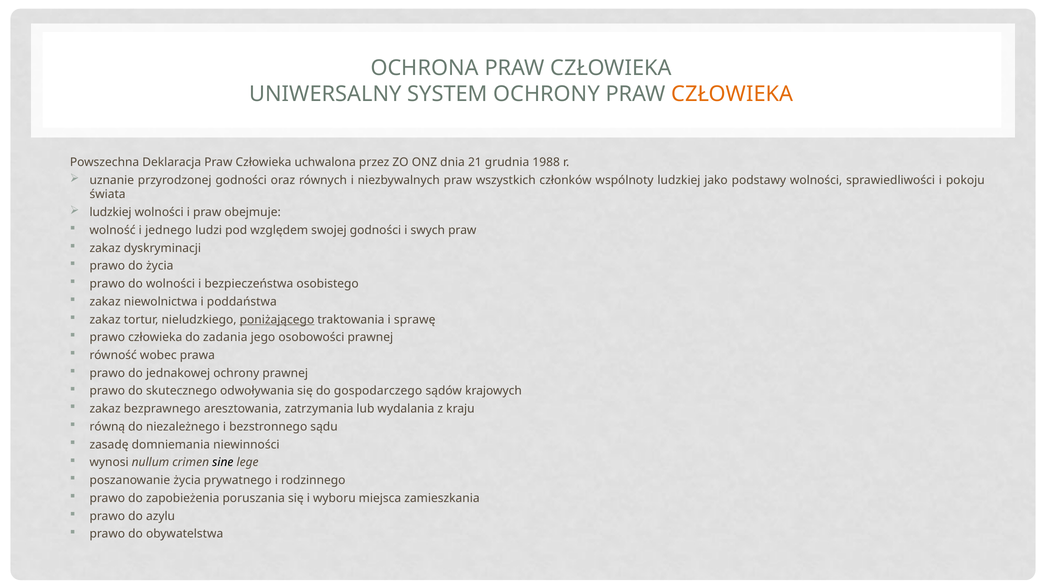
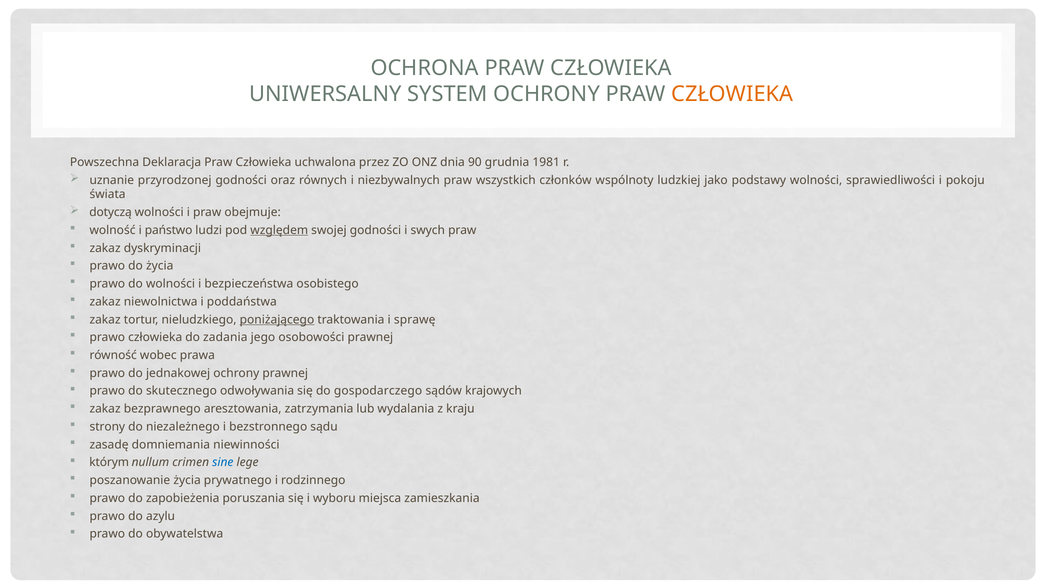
21: 21 -> 90
1988: 1988 -> 1981
ludzkiej at (111, 212): ludzkiej -> dotyczą
jednego: jednego -> państwo
względem underline: none -> present
równą: równą -> strony
wynosi: wynosi -> którym
sine colour: black -> blue
